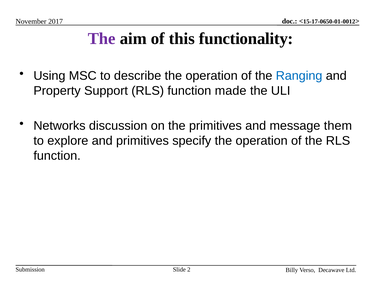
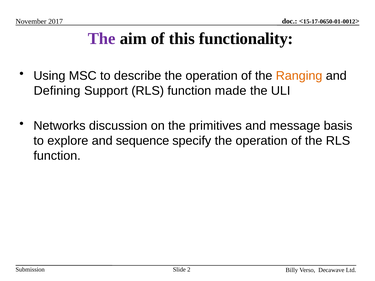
Ranging colour: blue -> orange
Property: Property -> Defining
them: them -> basis
and primitives: primitives -> sequence
